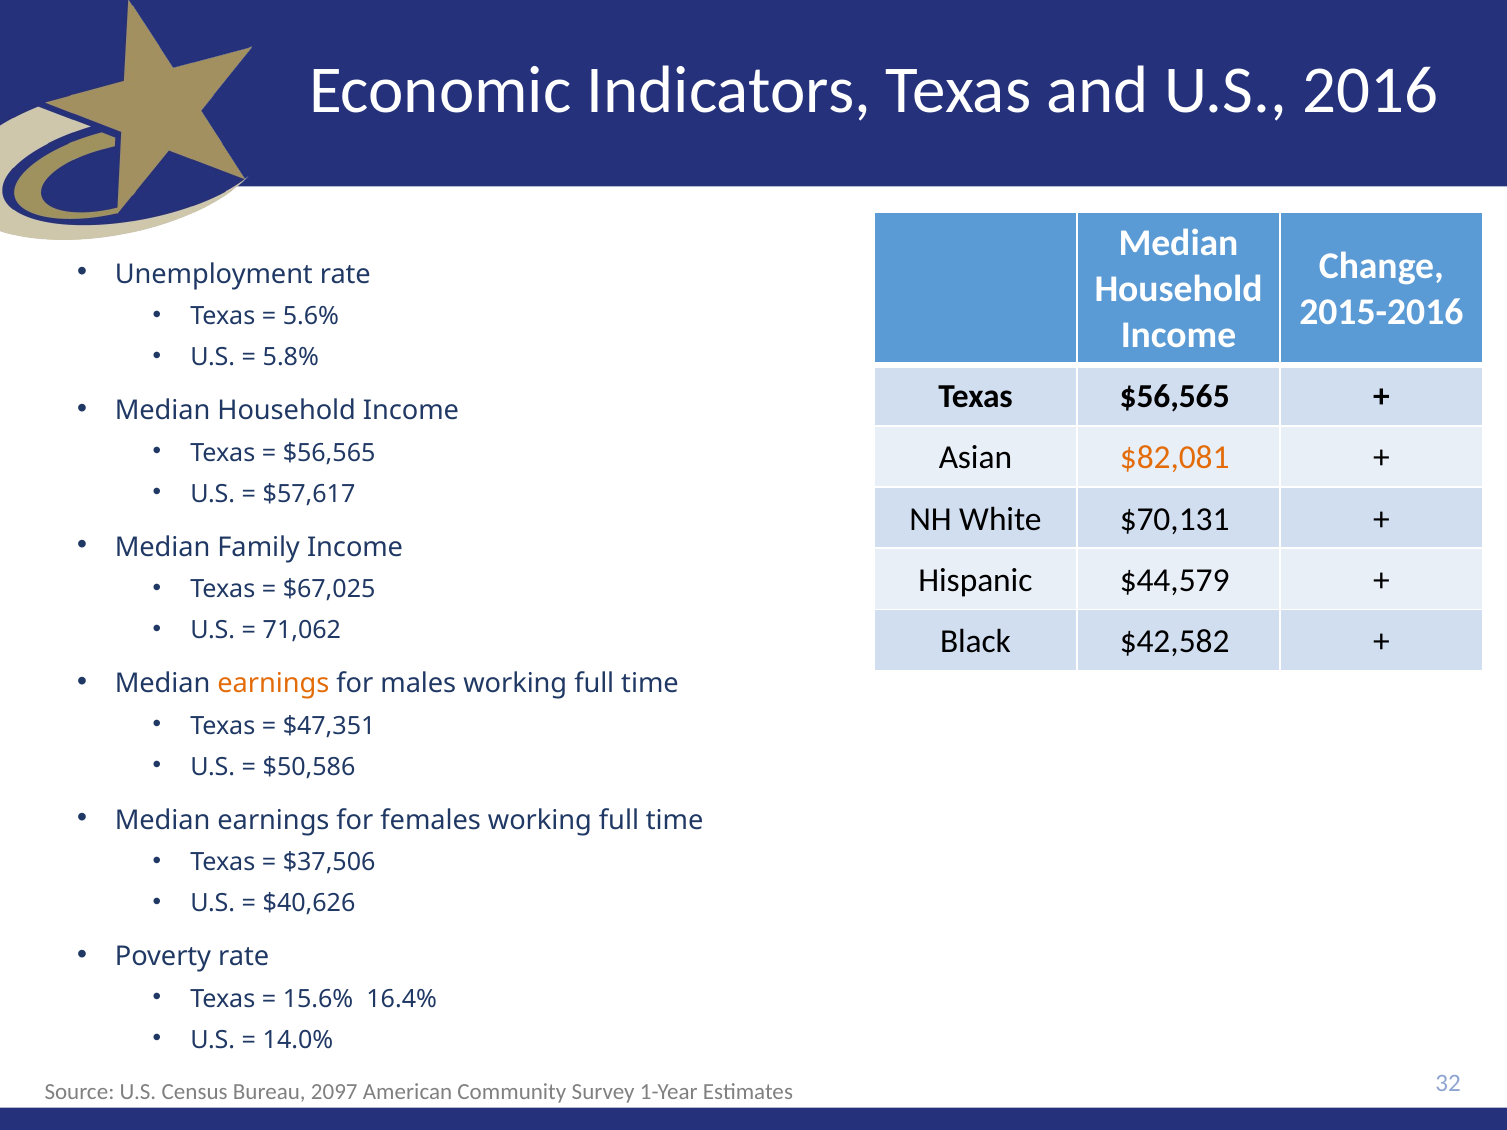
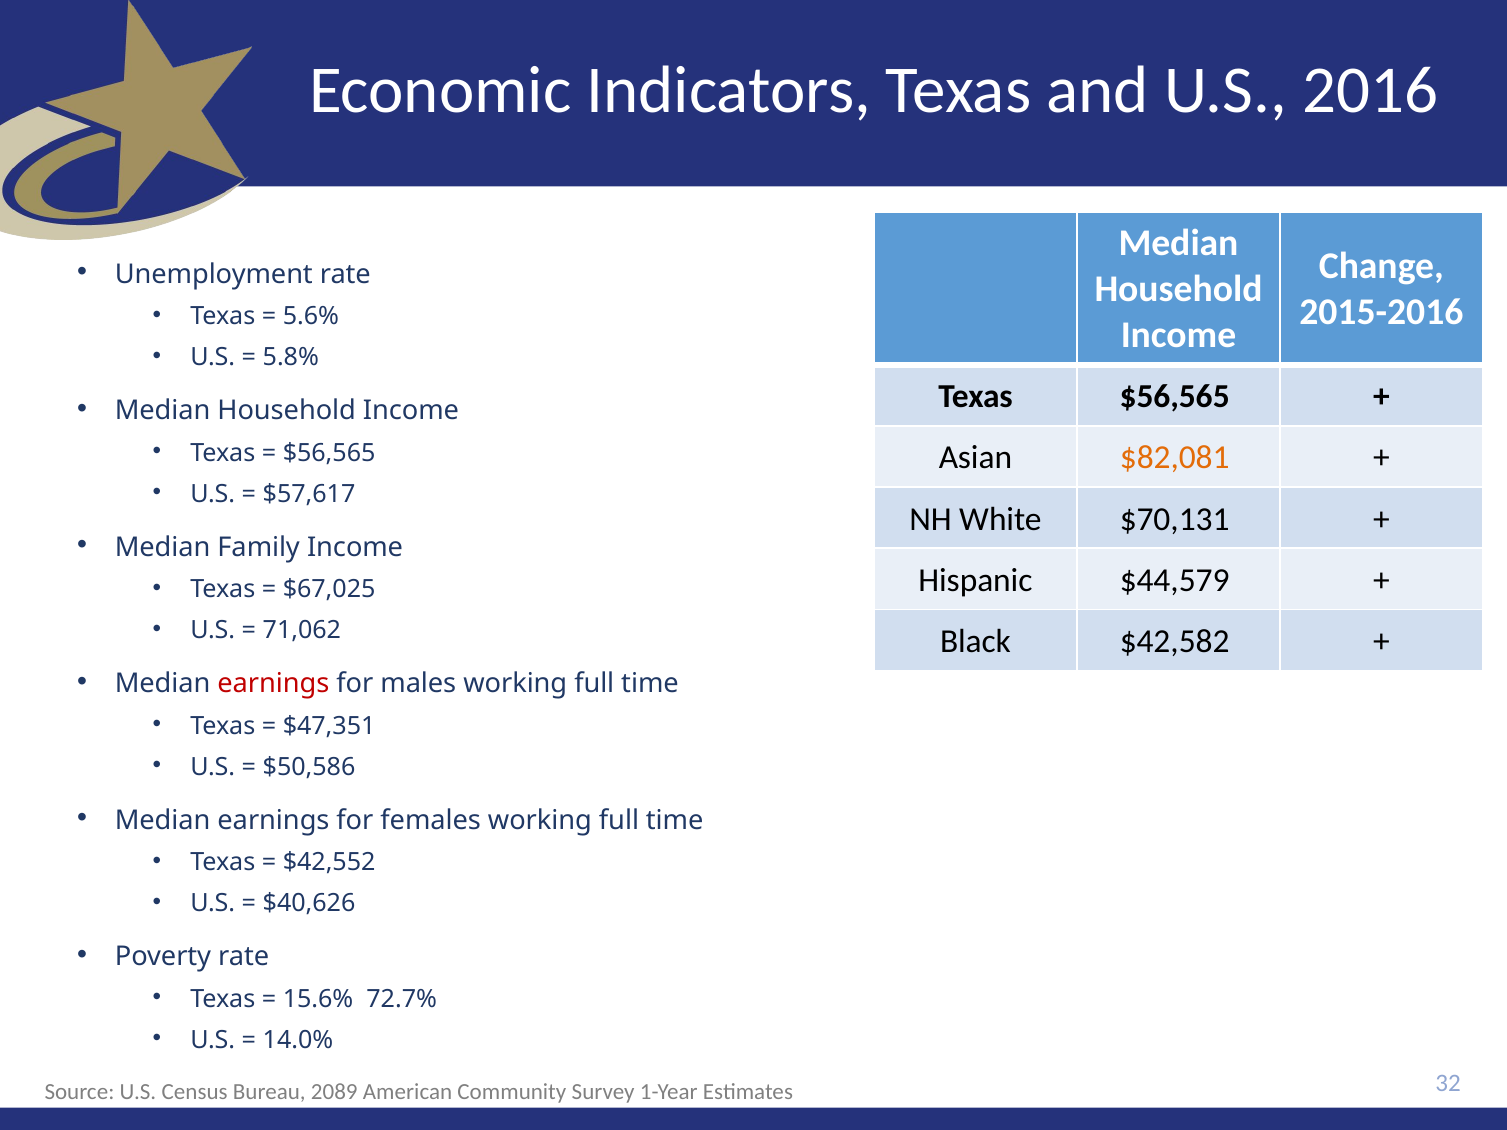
earnings at (273, 684) colour: orange -> red
$37,506: $37,506 -> $42,552
16.4%: 16.4% -> 72.7%
2097: 2097 -> 2089
